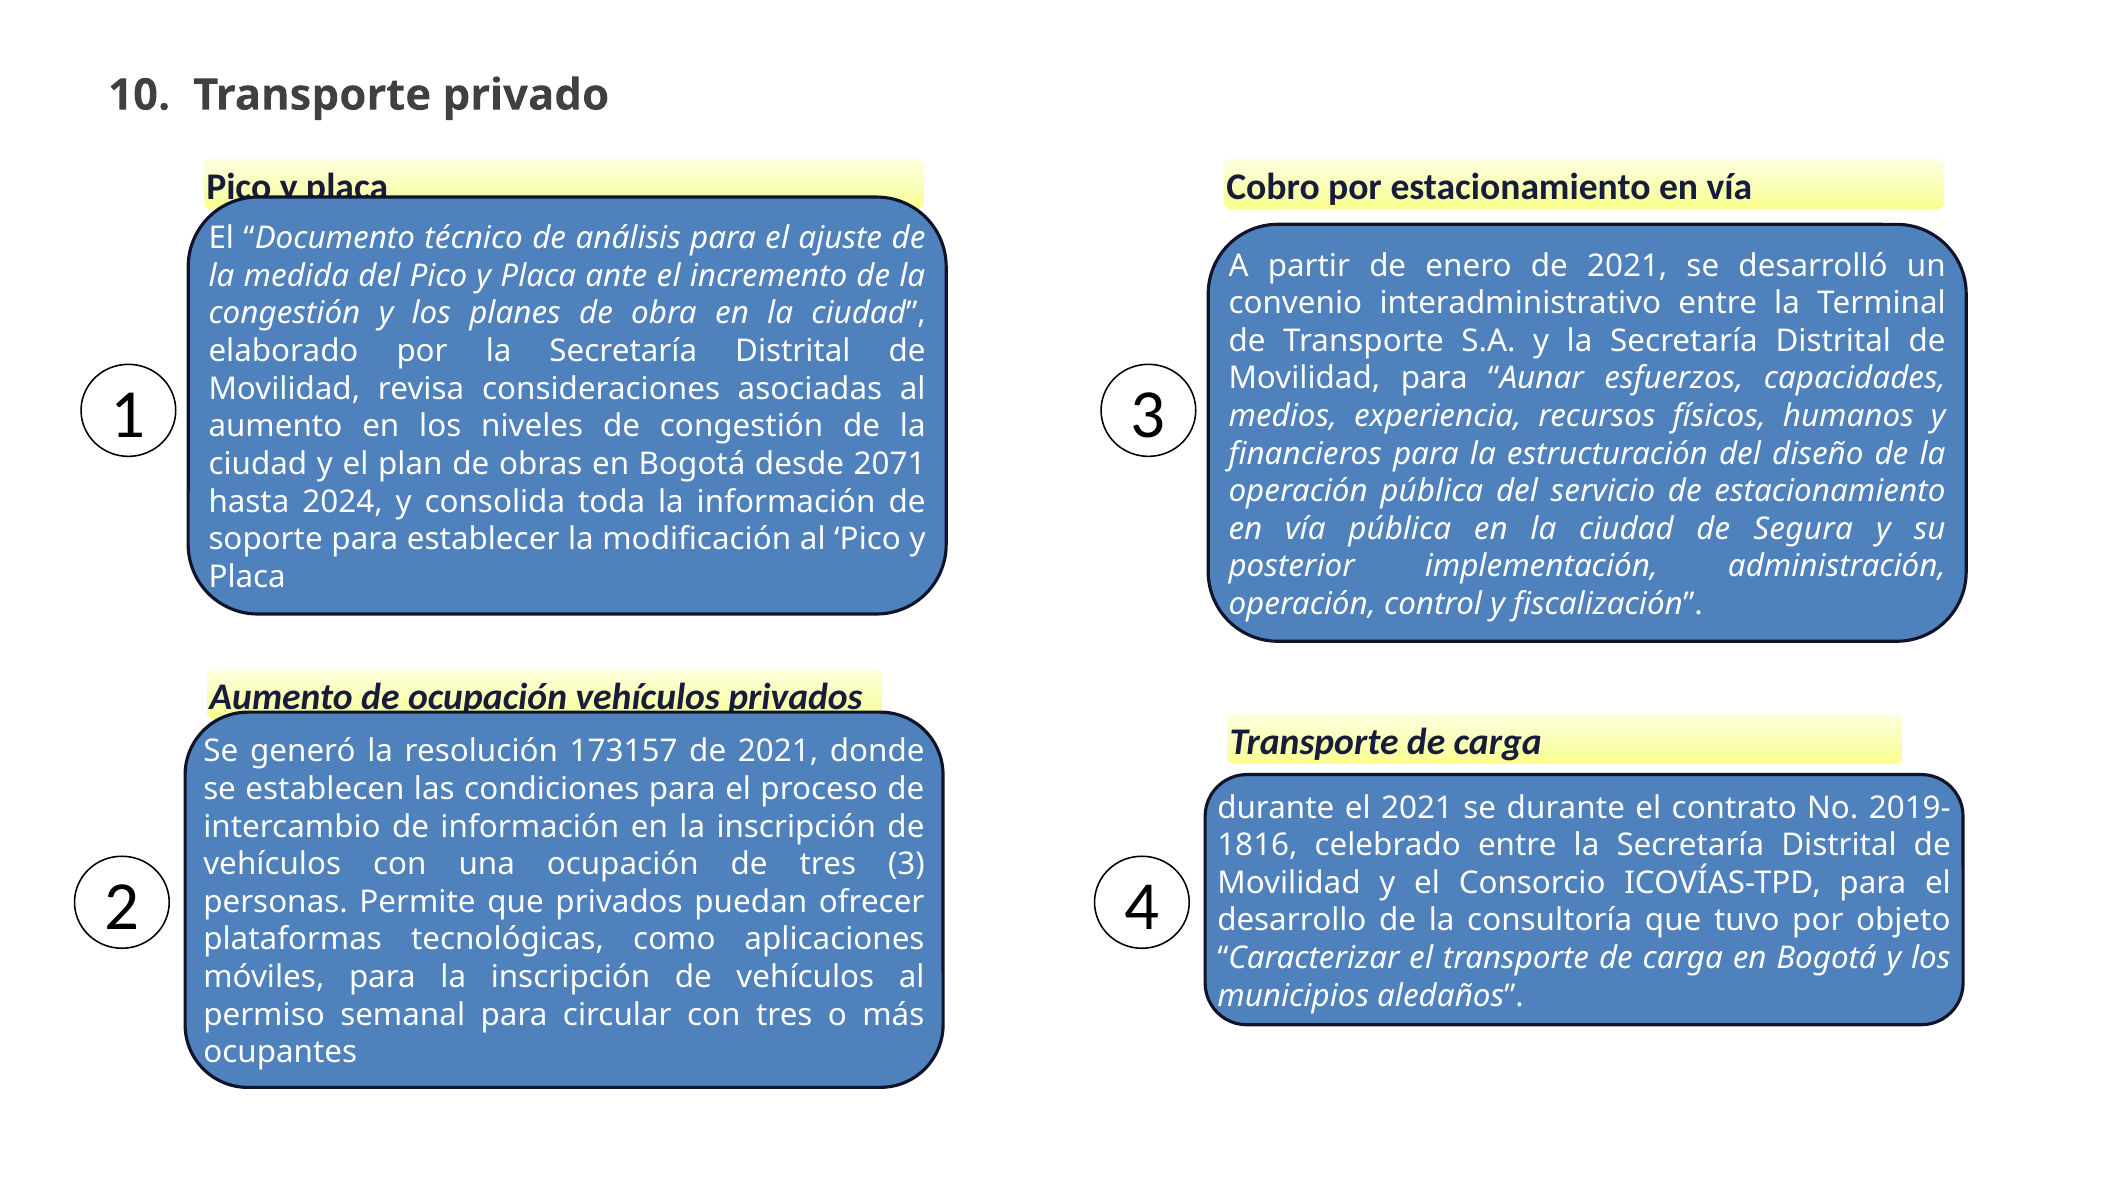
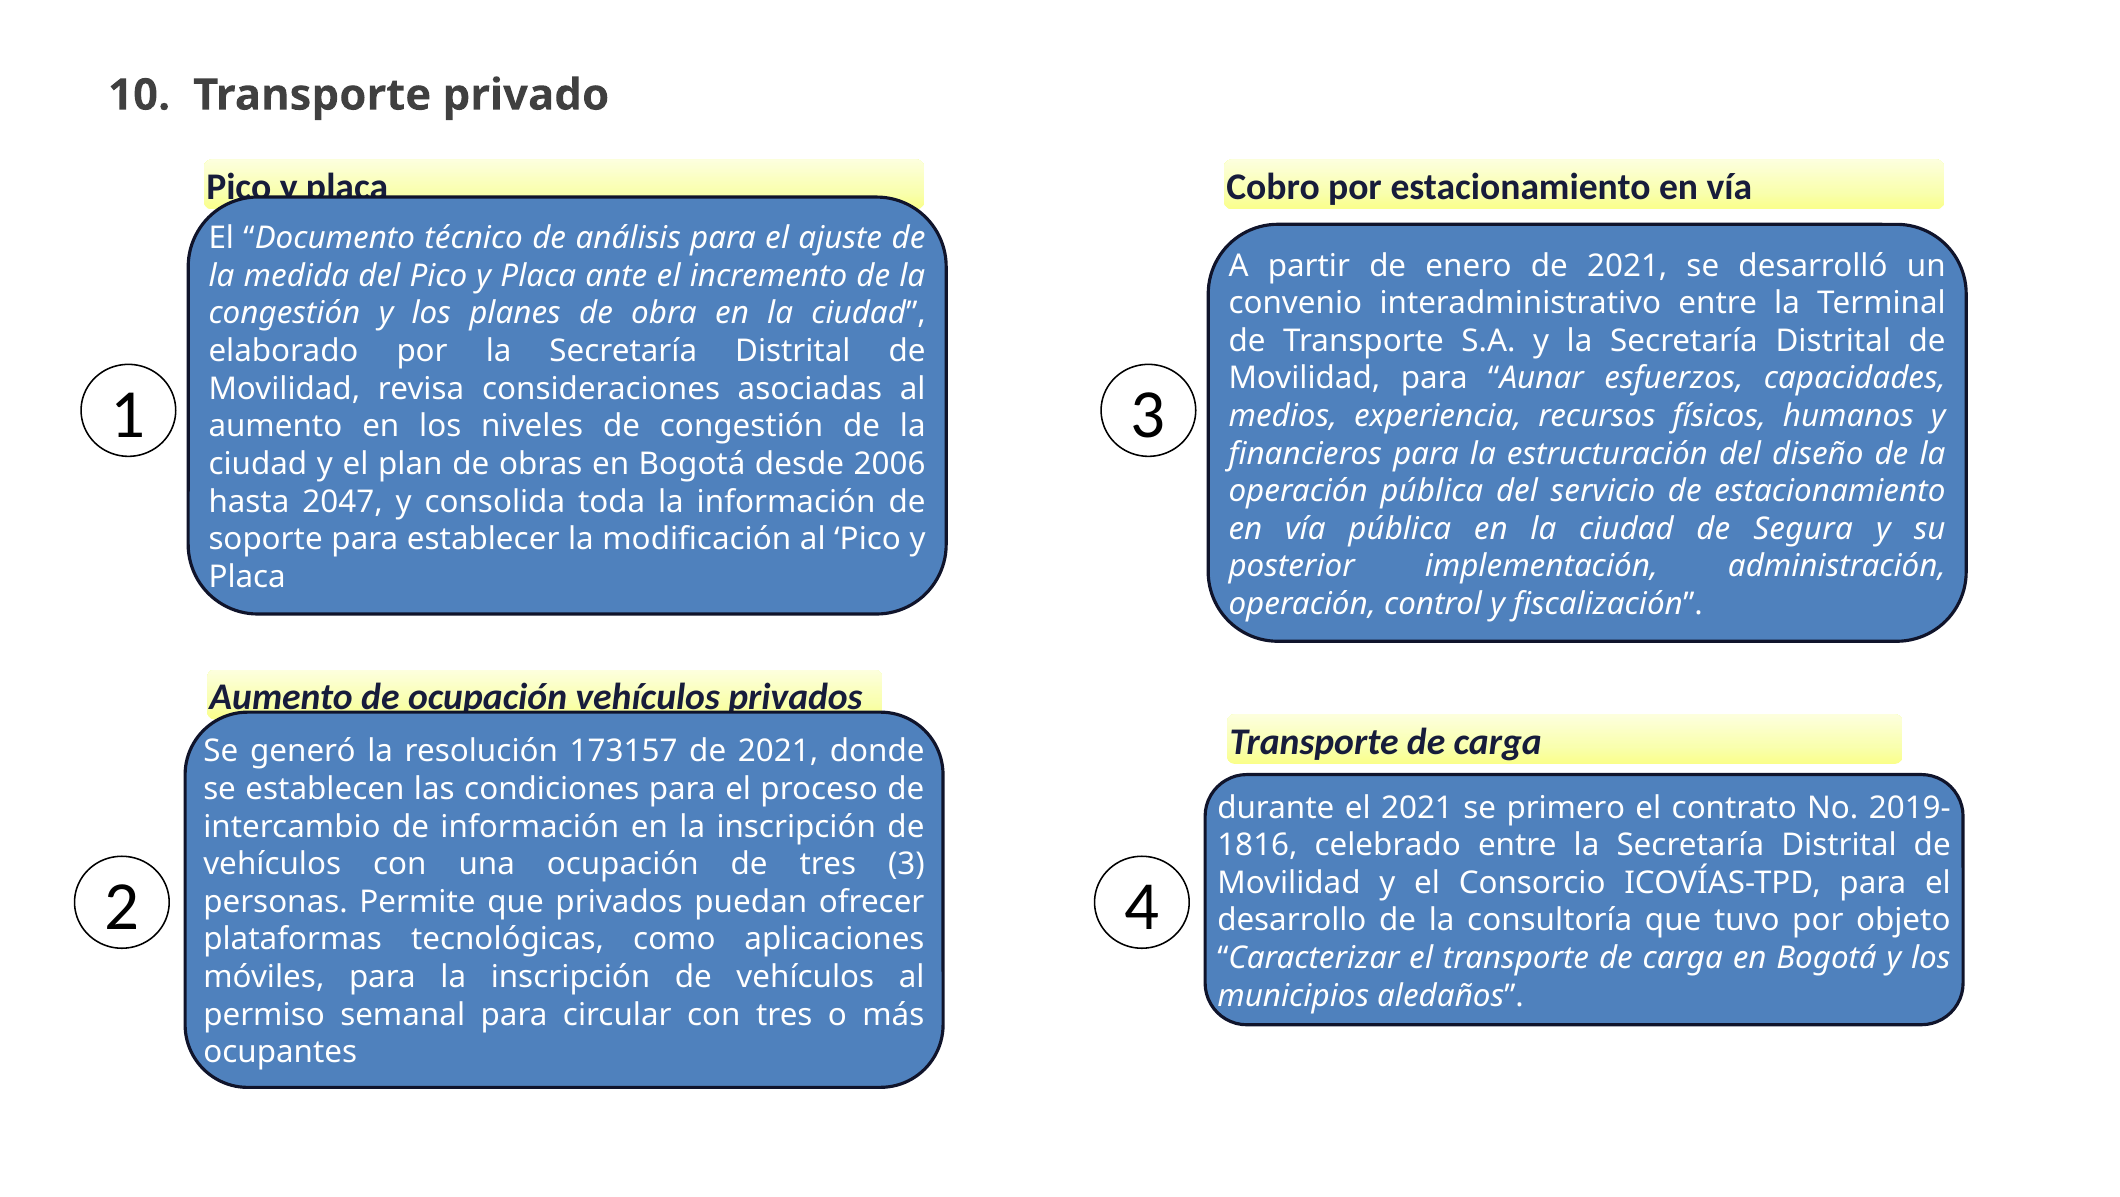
2071: 2071 -> 2006
2024: 2024 -> 2047
se durante: durante -> primero
